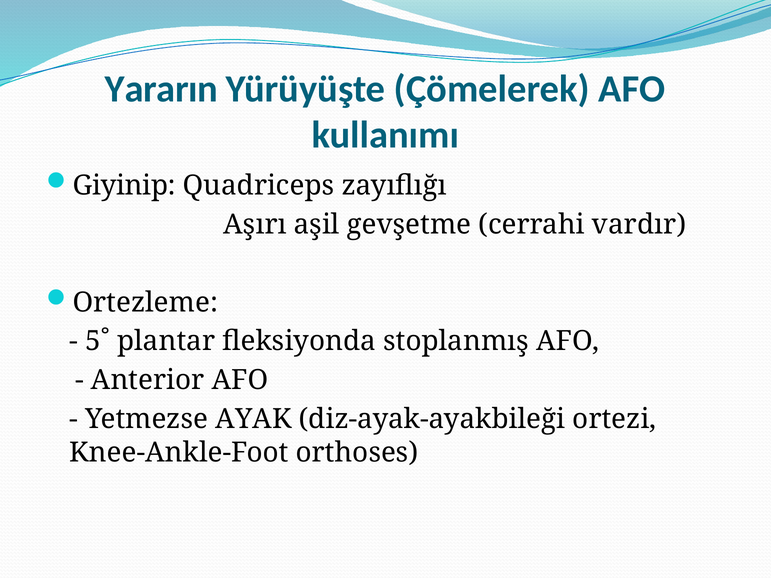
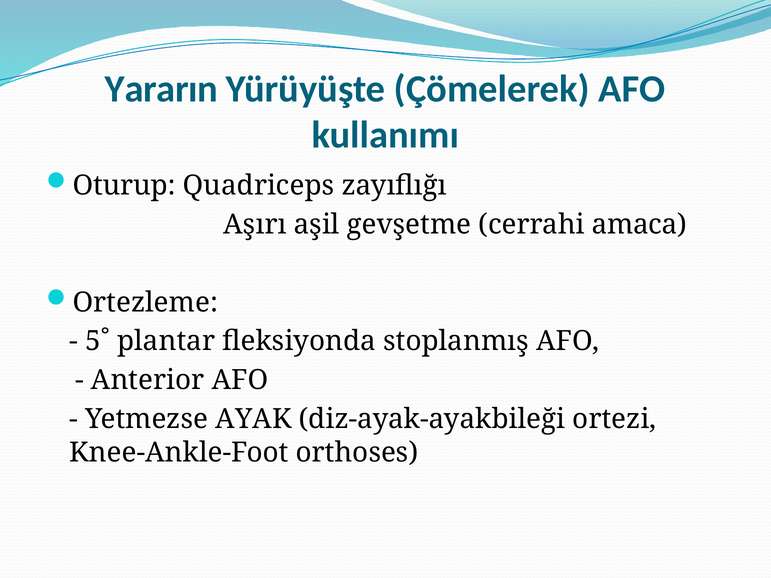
Giyinip: Giyinip -> Oturup
vardır: vardır -> amaca
